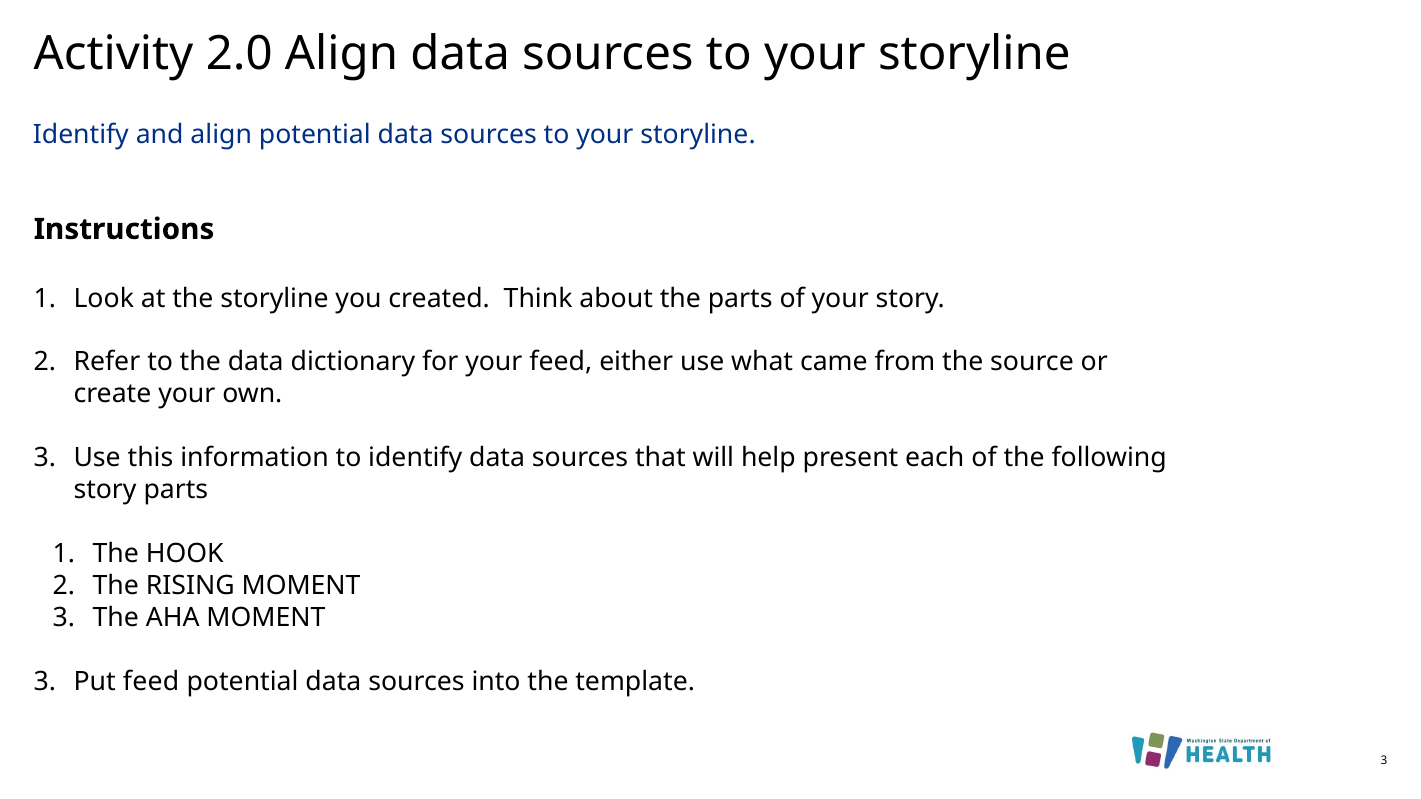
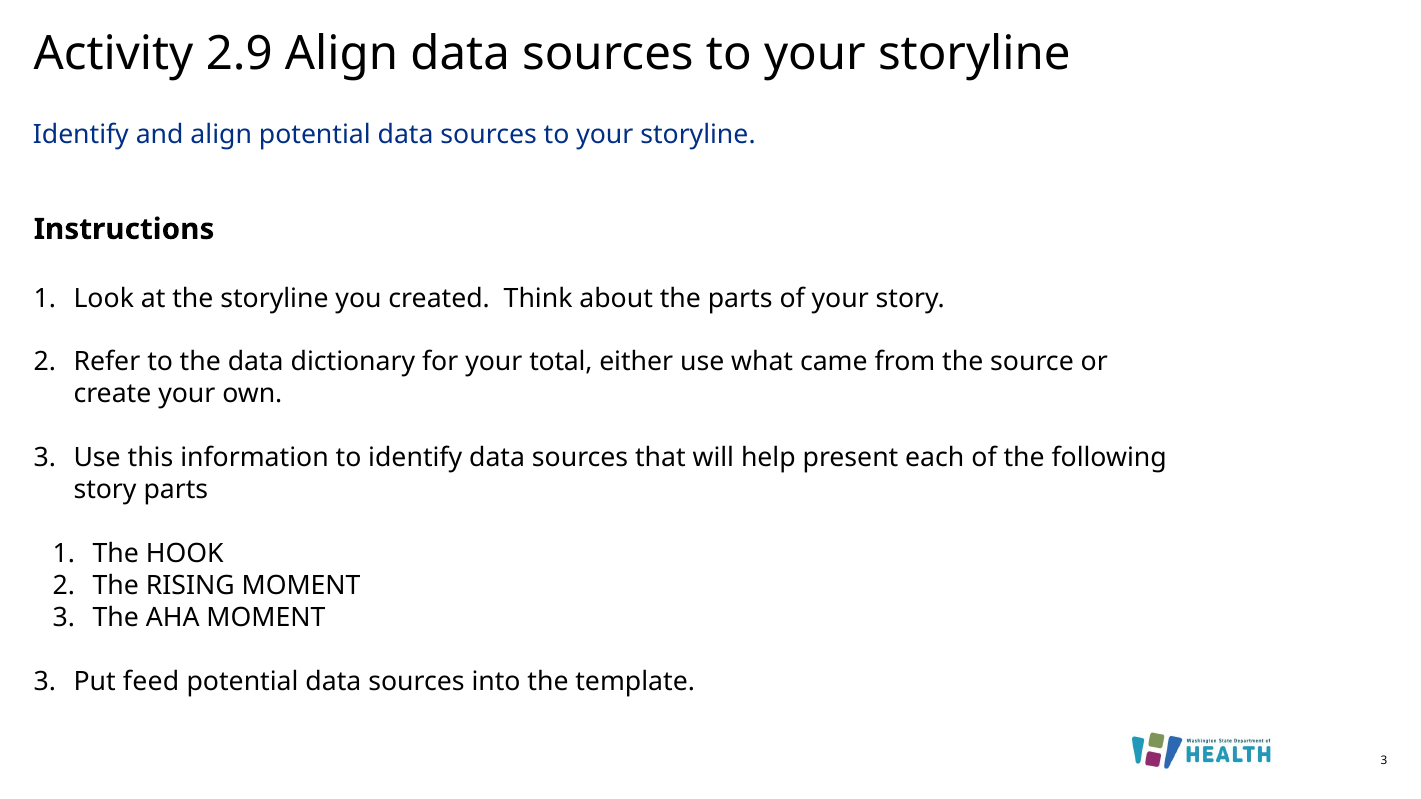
2.0: 2.0 -> 2.9
your feed: feed -> total
